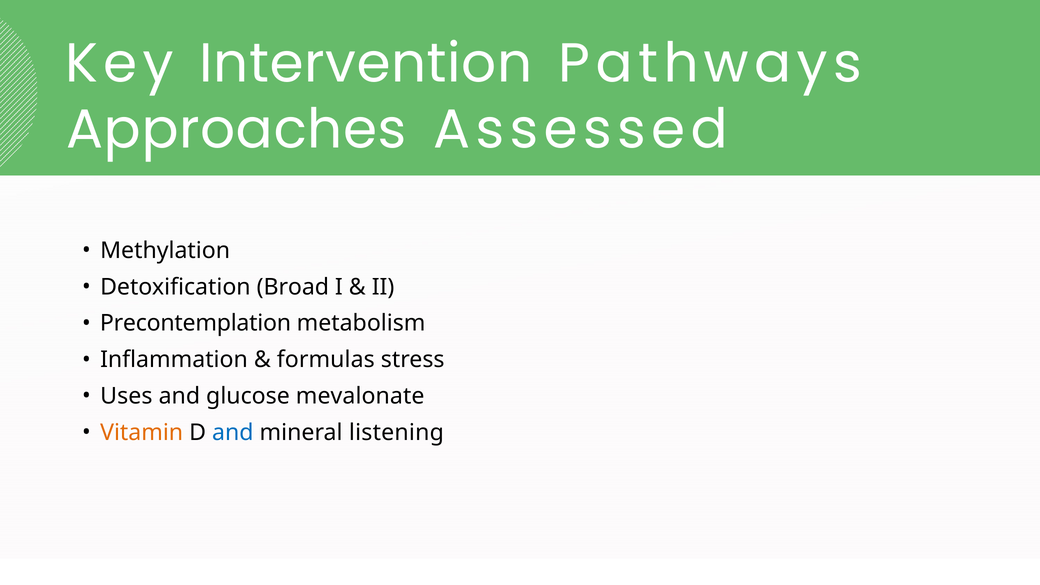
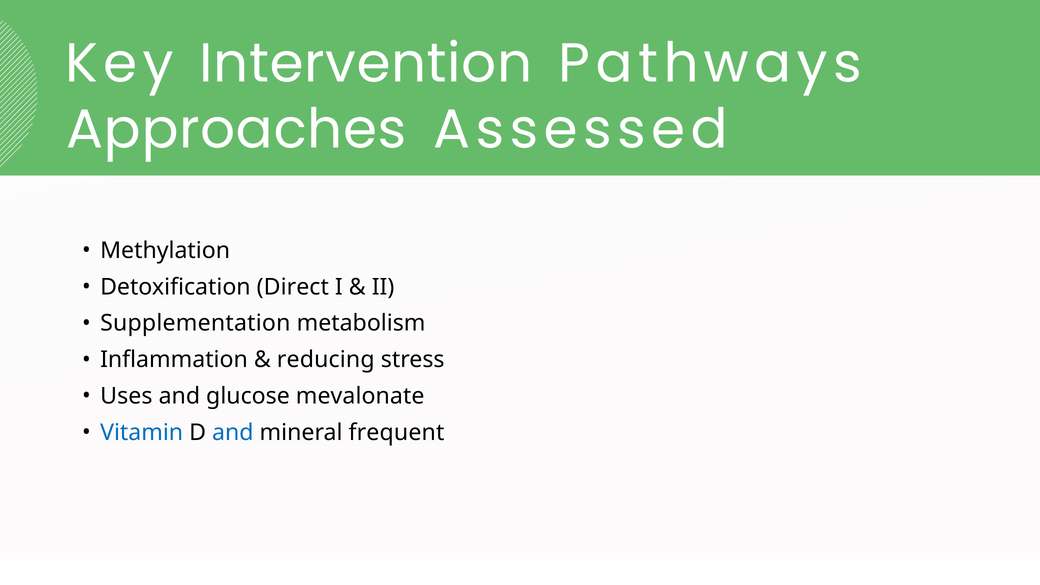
Broad: Broad -> Direct
Precontemplation: Precontemplation -> Supplementation
formulas: formulas -> reducing
Vitamin colour: orange -> blue
listening: listening -> frequent
